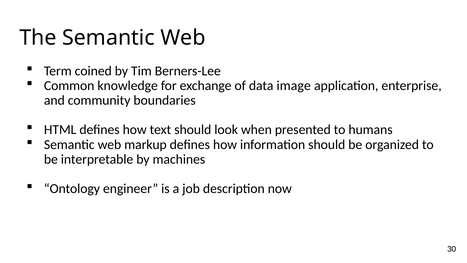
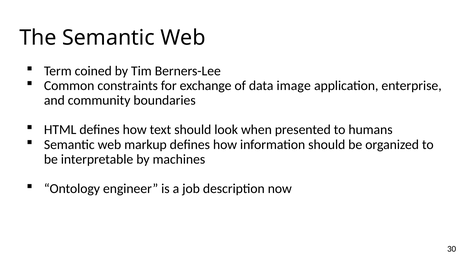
knowledge: knowledge -> constraints
